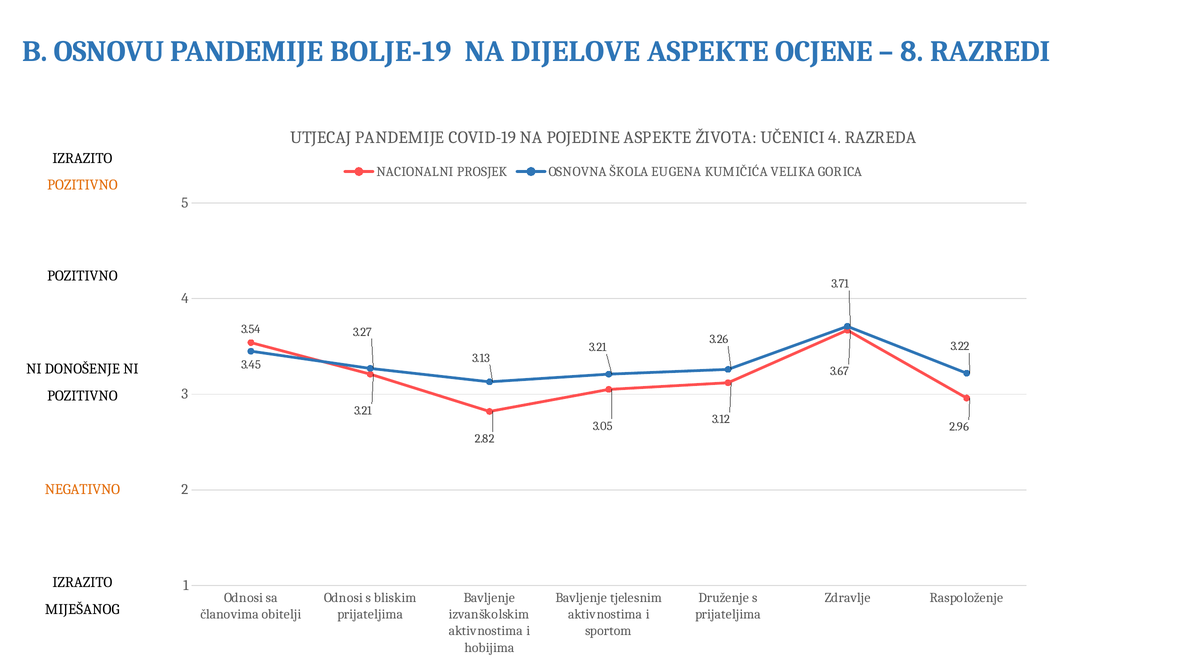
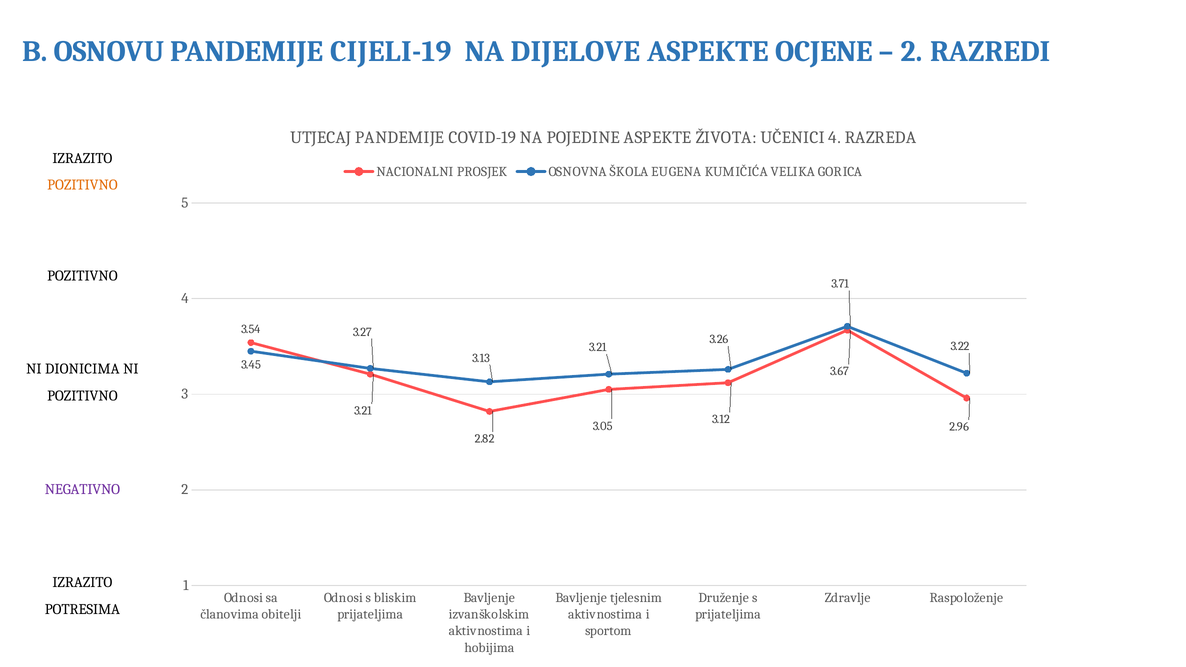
BOLJE-19: BOLJE-19 -> CIJELI-19
8 at (912, 51): 8 -> 2
DONOŠENJE: DONOŠENJE -> DIONICIMA
NEGATIVNO colour: orange -> purple
MIJEŠANOG: MIJEŠANOG -> POTRESIMA
